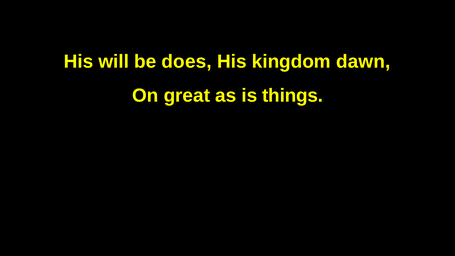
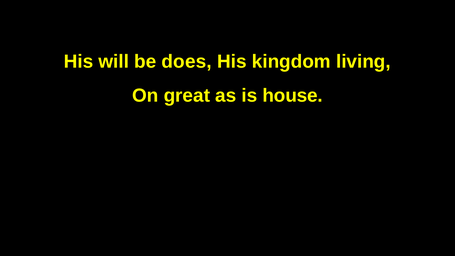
dawn: dawn -> living
things: things -> house
